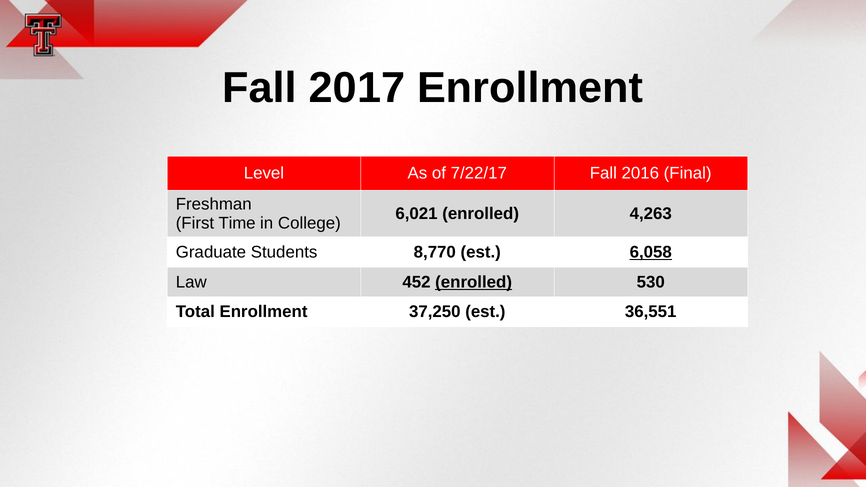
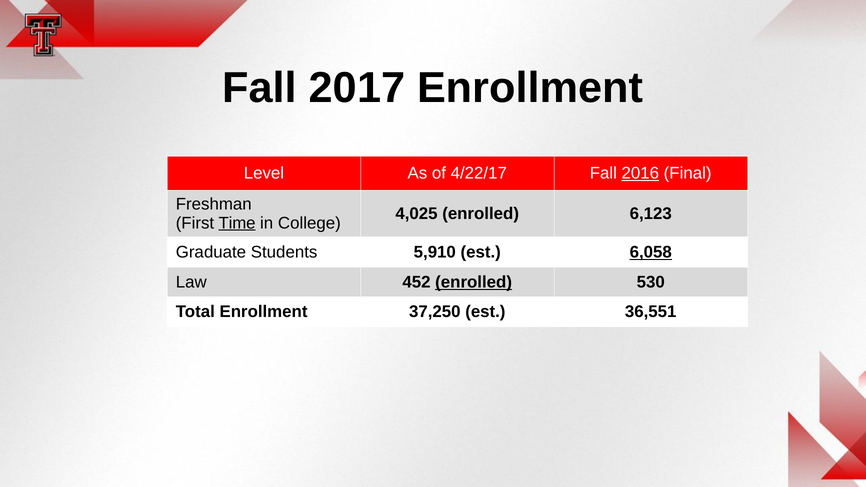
7/22/17: 7/22/17 -> 4/22/17
2016 underline: none -> present
6,021: 6,021 -> 4,025
4,263: 4,263 -> 6,123
Time underline: none -> present
8,770: 8,770 -> 5,910
